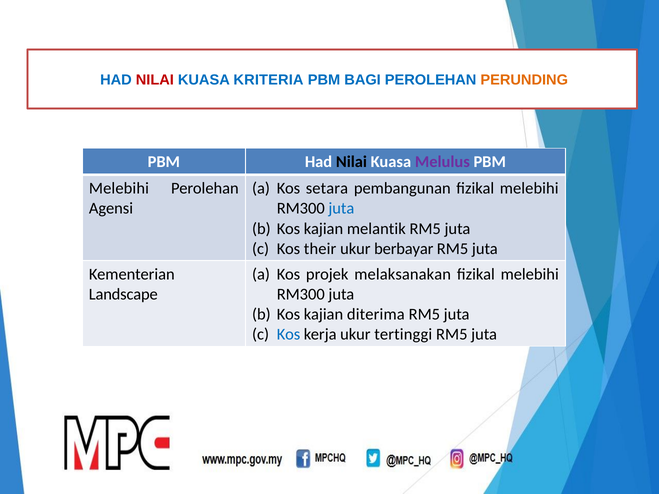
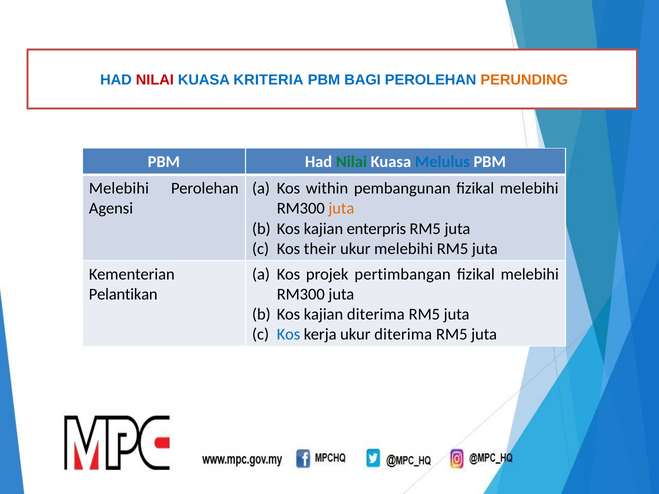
Nilai at (351, 162) colour: black -> green
Melulus colour: purple -> blue
setara: setara -> within
juta at (341, 209) colour: blue -> orange
melantik: melantik -> enterpris
ukur berbayar: berbayar -> melebihi
melaksanakan: melaksanakan -> pertimbangan
Landscape: Landscape -> Pelantikan
ukur tertinggi: tertinggi -> diterima
